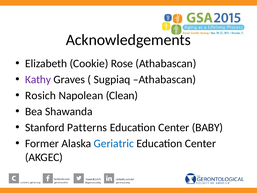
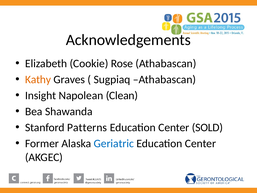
Kathy colour: purple -> orange
Rosich: Rosich -> Insight
BABY: BABY -> SOLD
